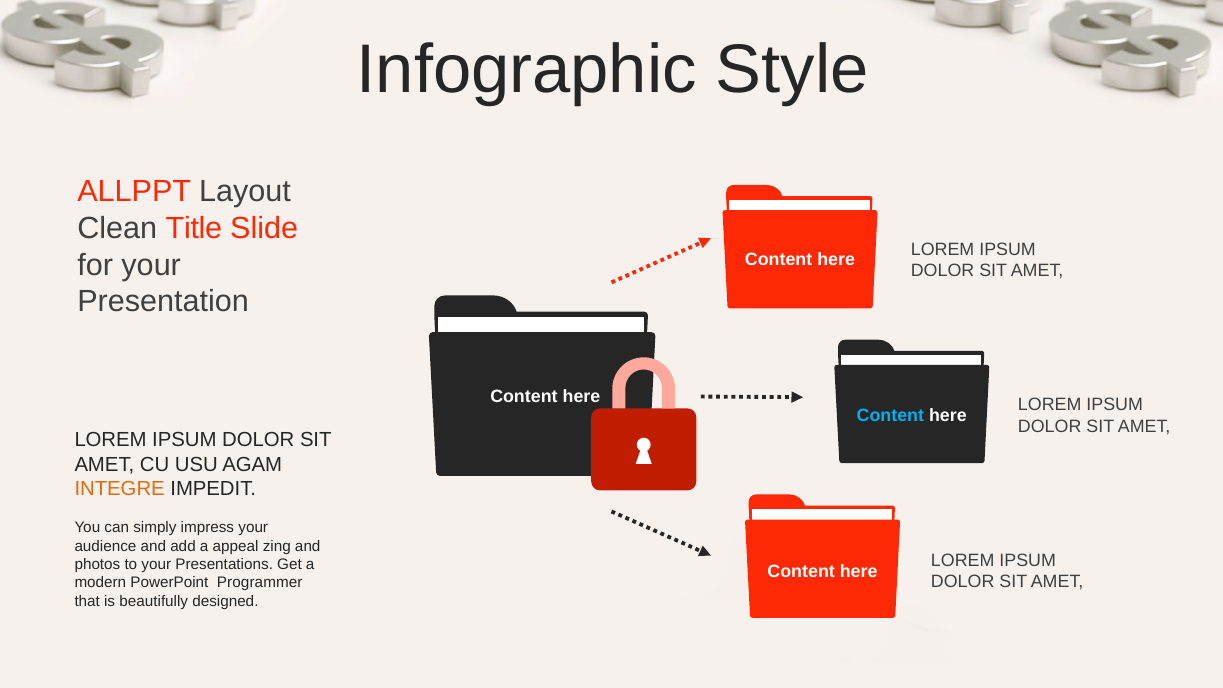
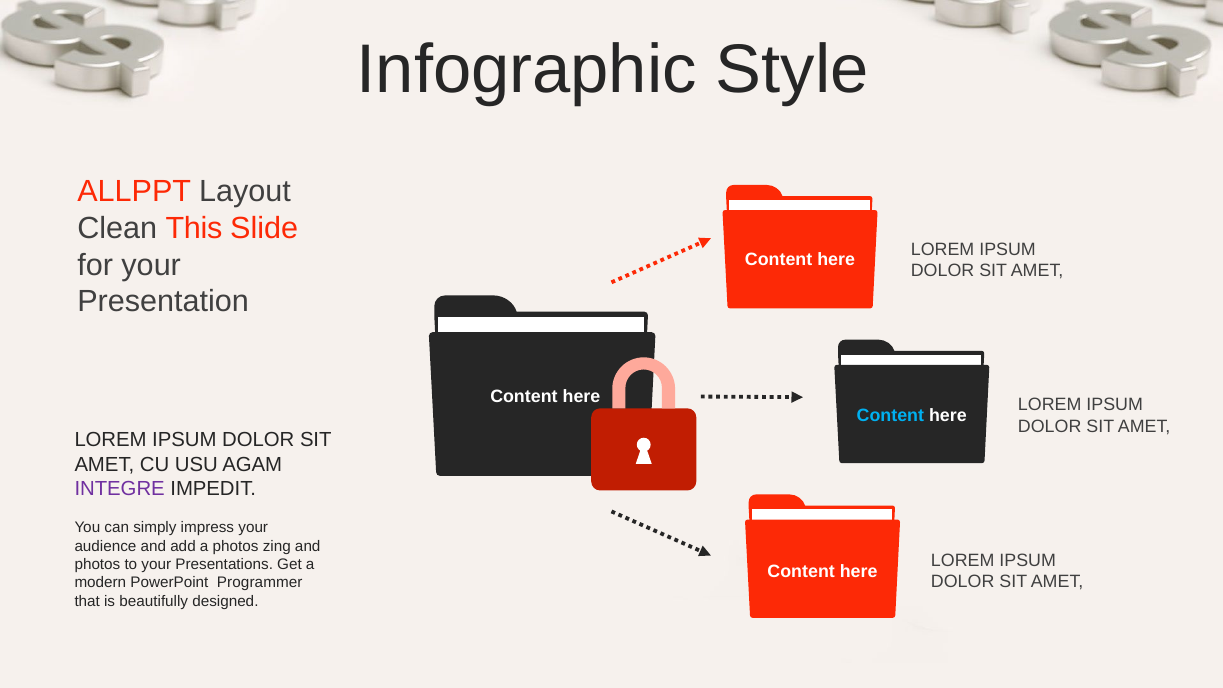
Title: Title -> This
INTEGRE colour: orange -> purple
a appeal: appeal -> photos
